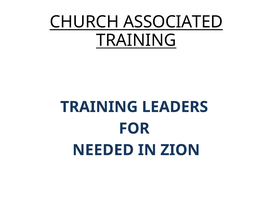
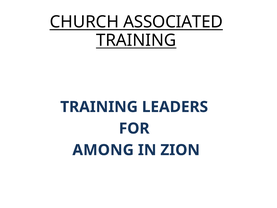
NEEDED: NEEDED -> AMONG
